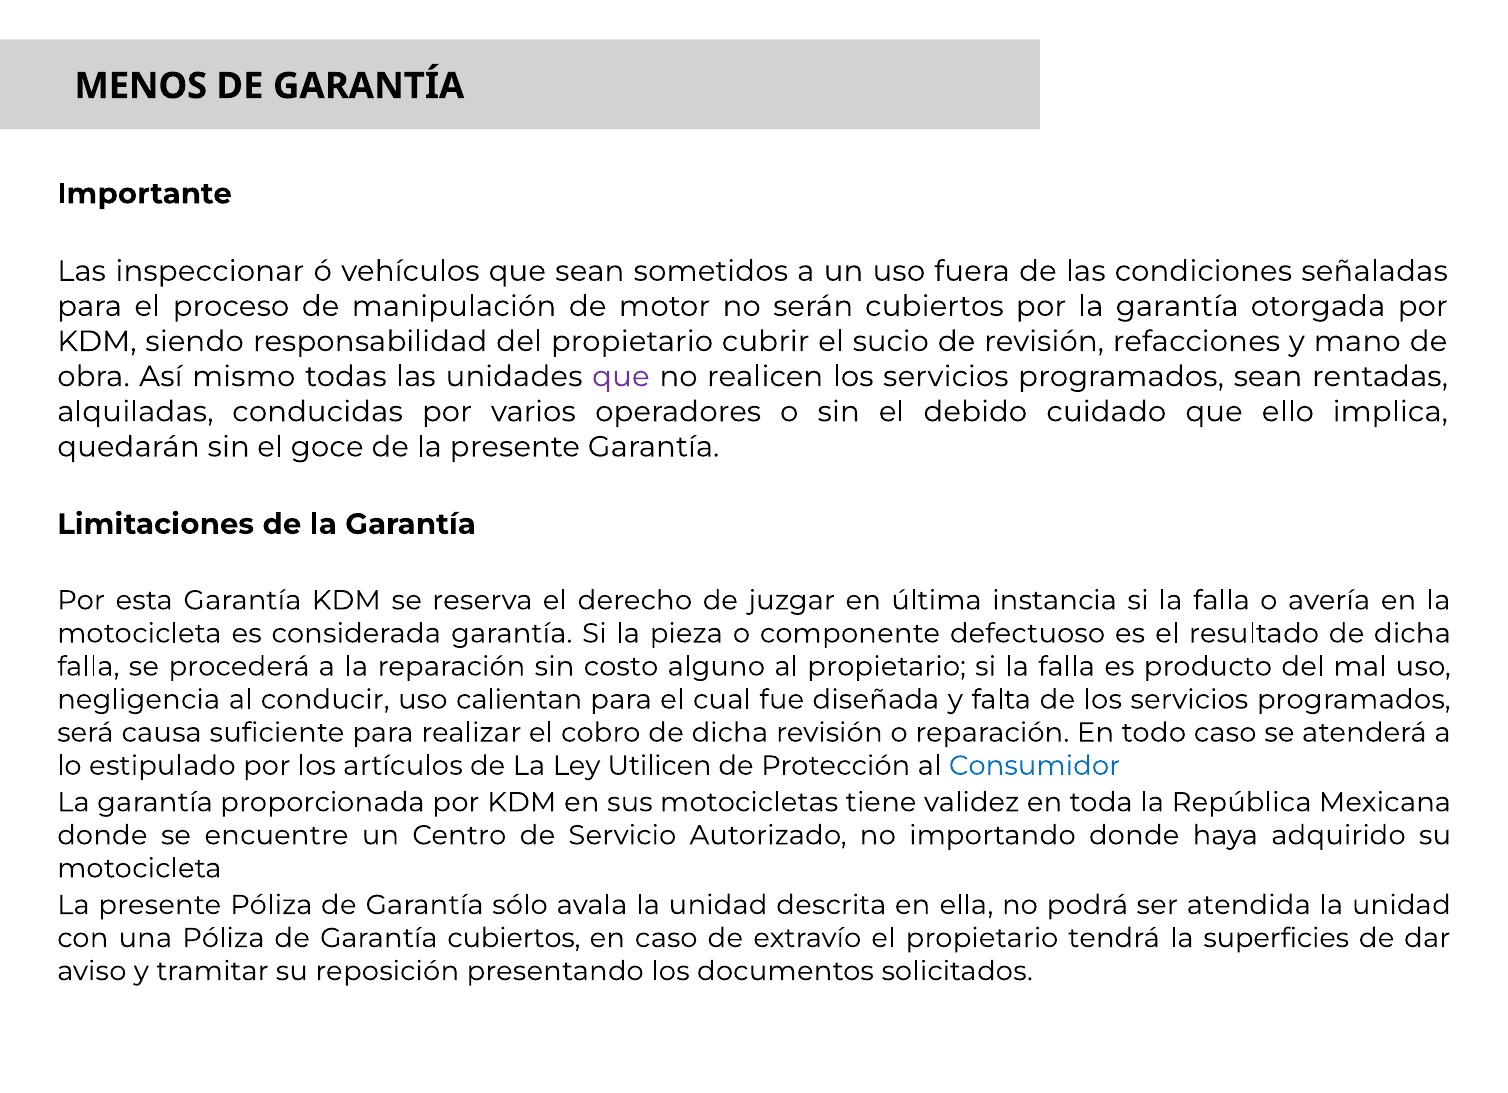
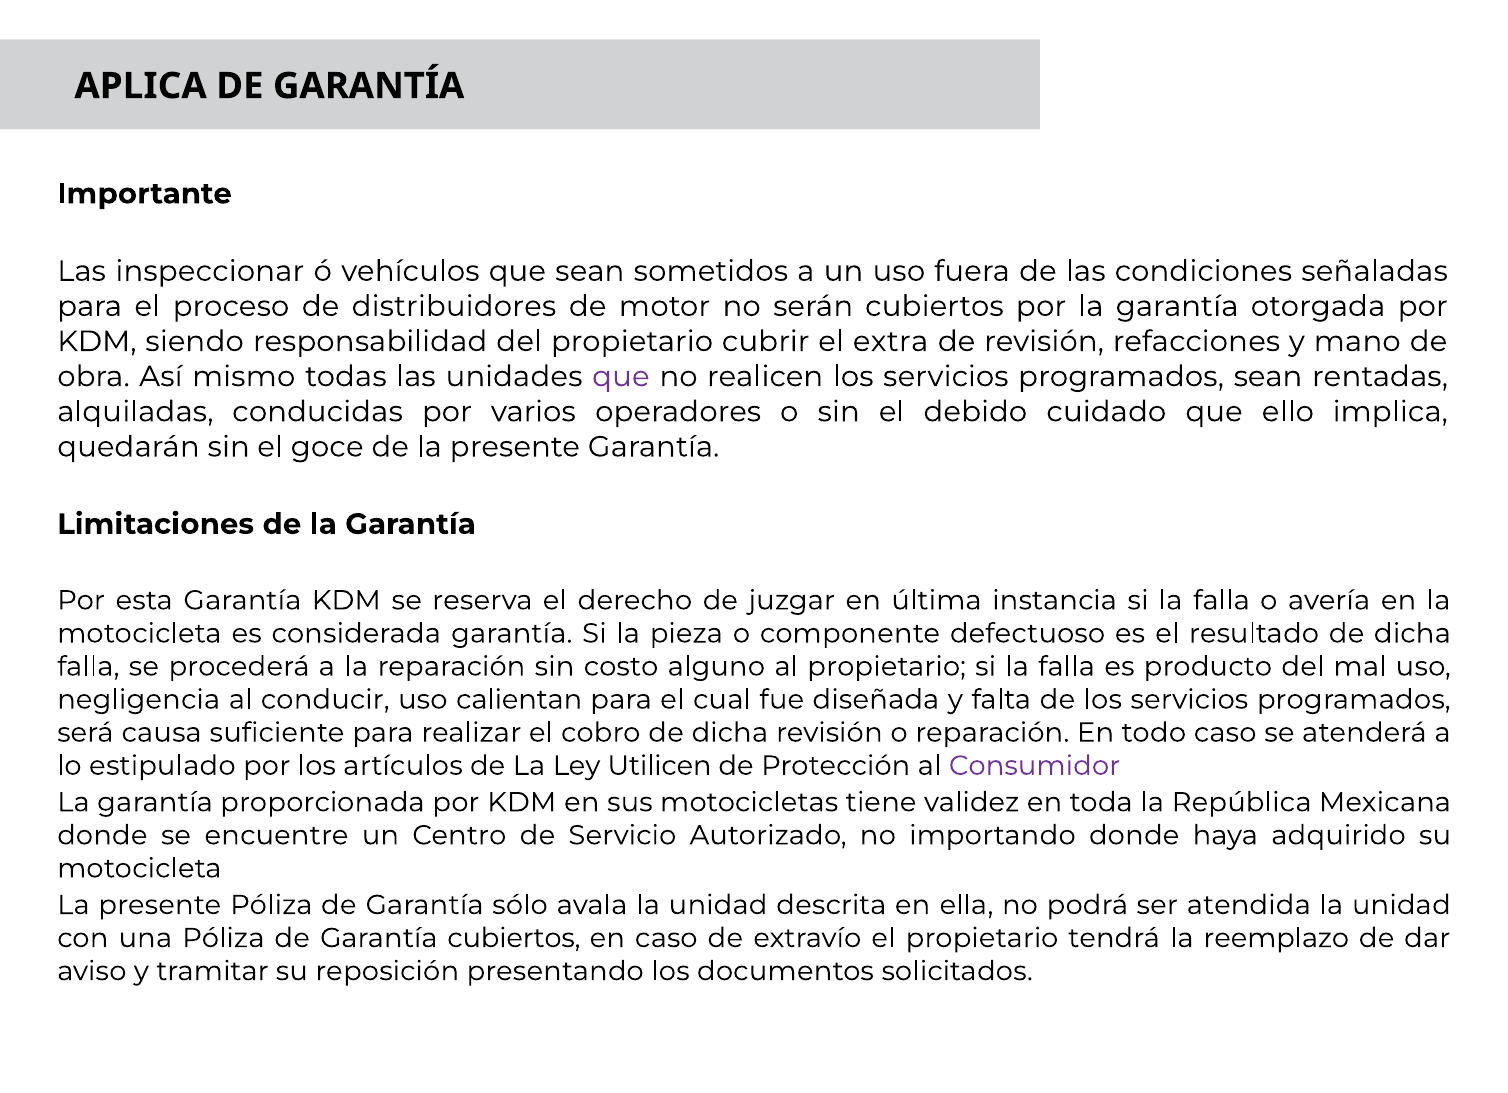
MENOS: MENOS -> APLICA
manipulación: manipulación -> distribuidores
sucio: sucio -> extra
Consumidor colour: blue -> purple
superficies: superficies -> reemplazo
